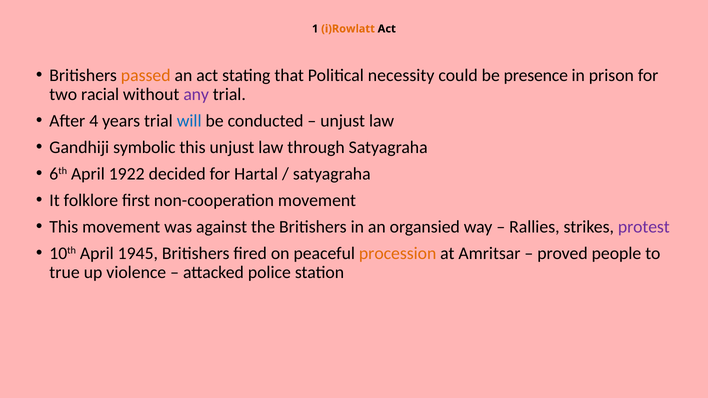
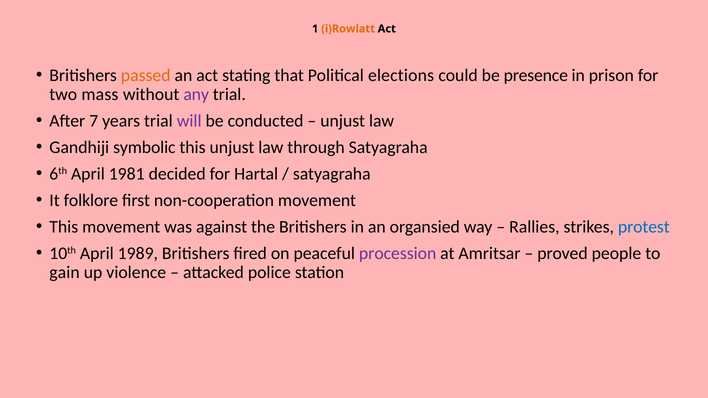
necessity: necessity -> elections
racial: racial -> mass
4: 4 -> 7
will colour: blue -> purple
1922: 1922 -> 1981
protest colour: purple -> blue
1945: 1945 -> 1989
procession colour: orange -> purple
true: true -> gain
